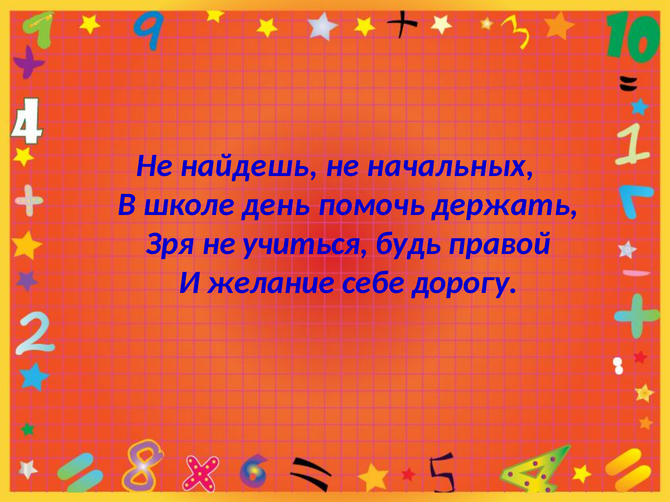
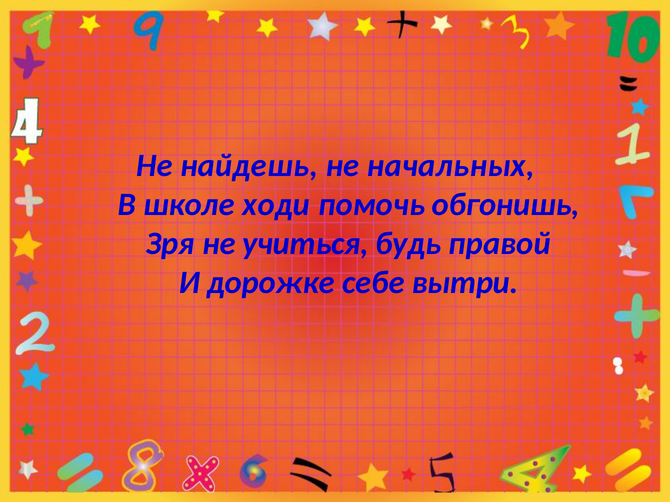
день: день -> ходи
держать: держать -> обгонишь
желание: желание -> дорожке
дорогу: дорогу -> вытри
